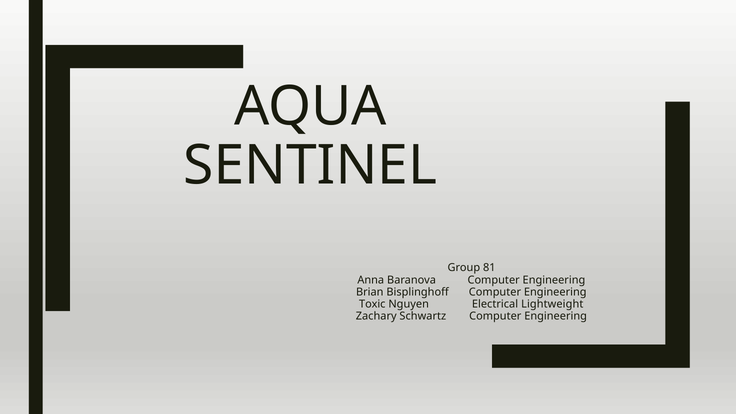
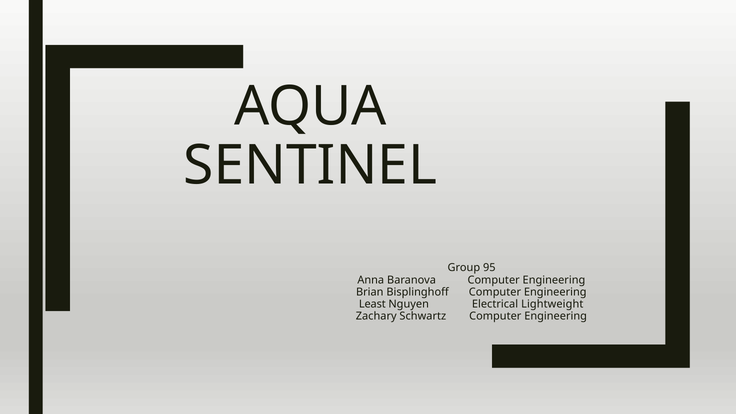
81: 81 -> 95
Toxic: Toxic -> Least
